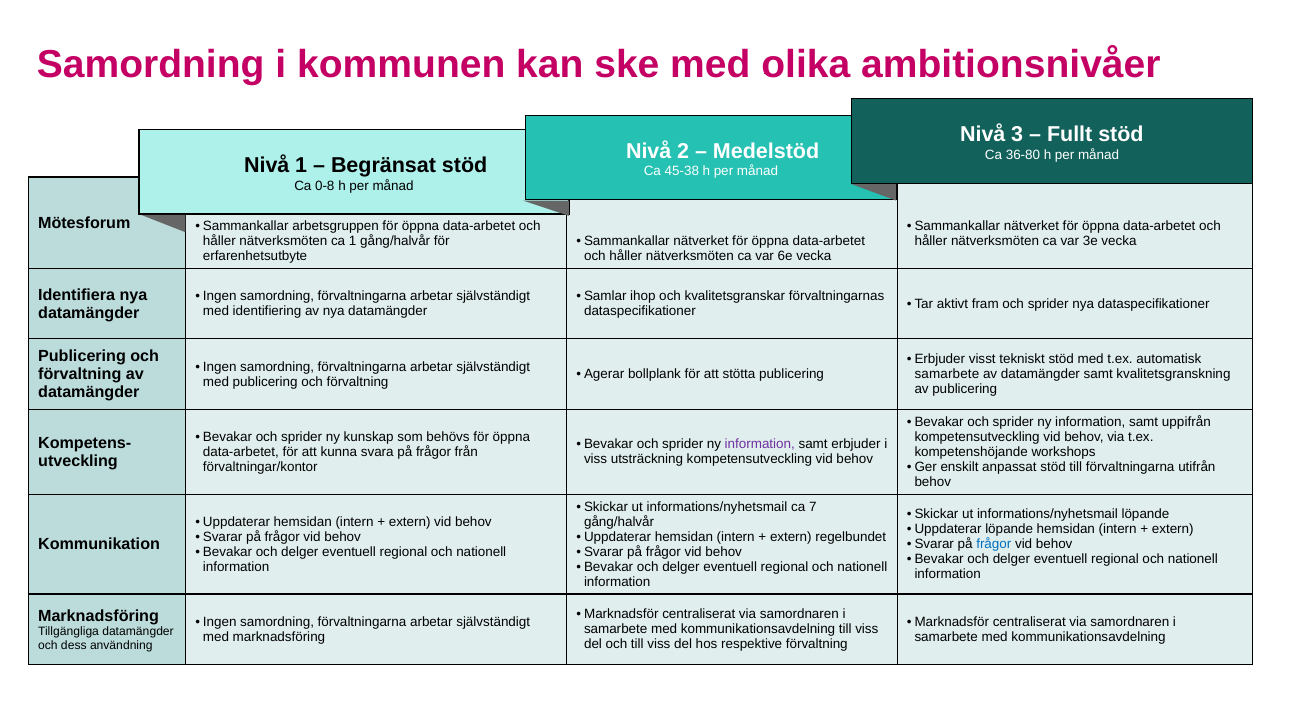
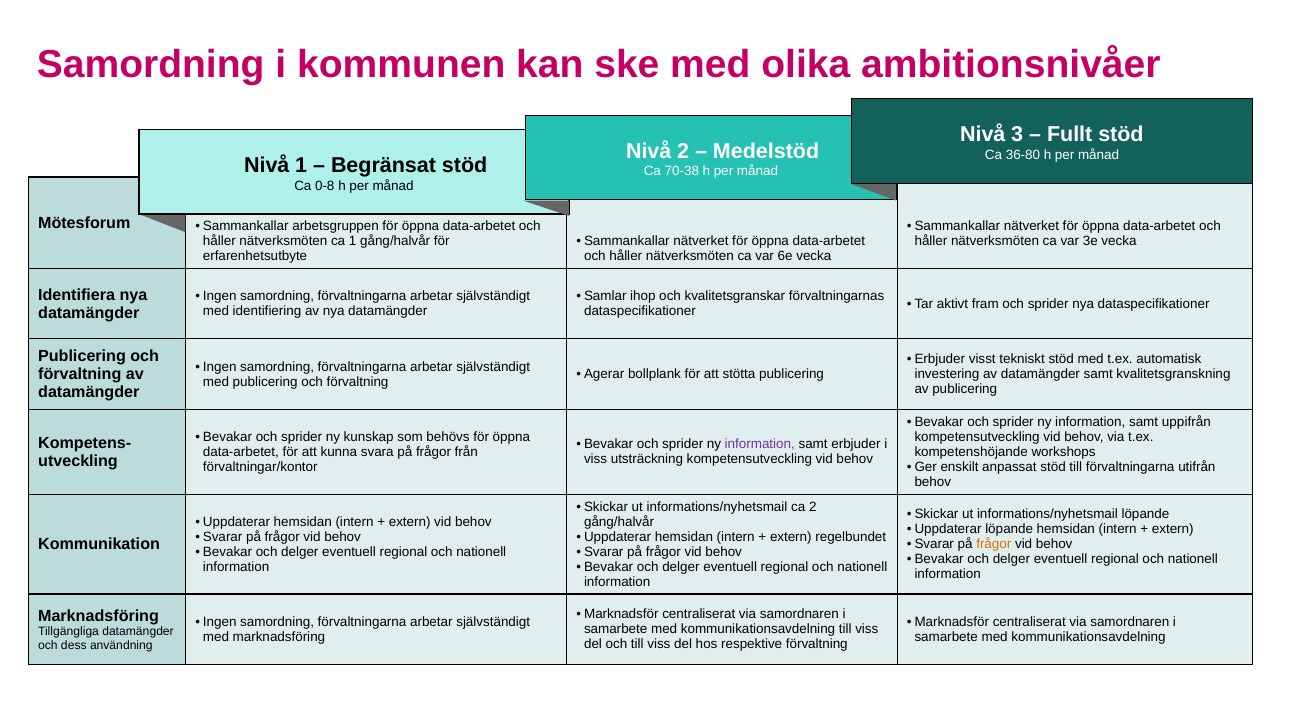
45-38: 45-38 -> 70-38
samarbete at (947, 375): samarbete -> investering
ca 7: 7 -> 2
frågor at (994, 545) colour: blue -> orange
